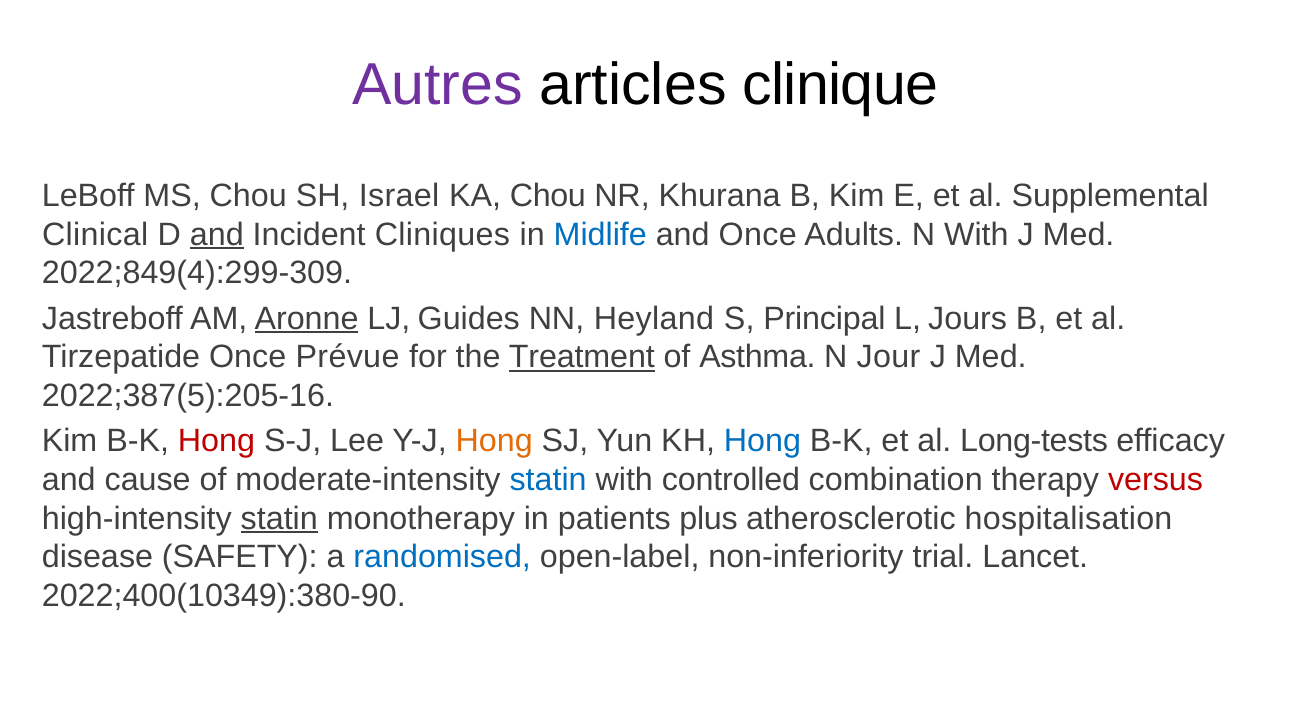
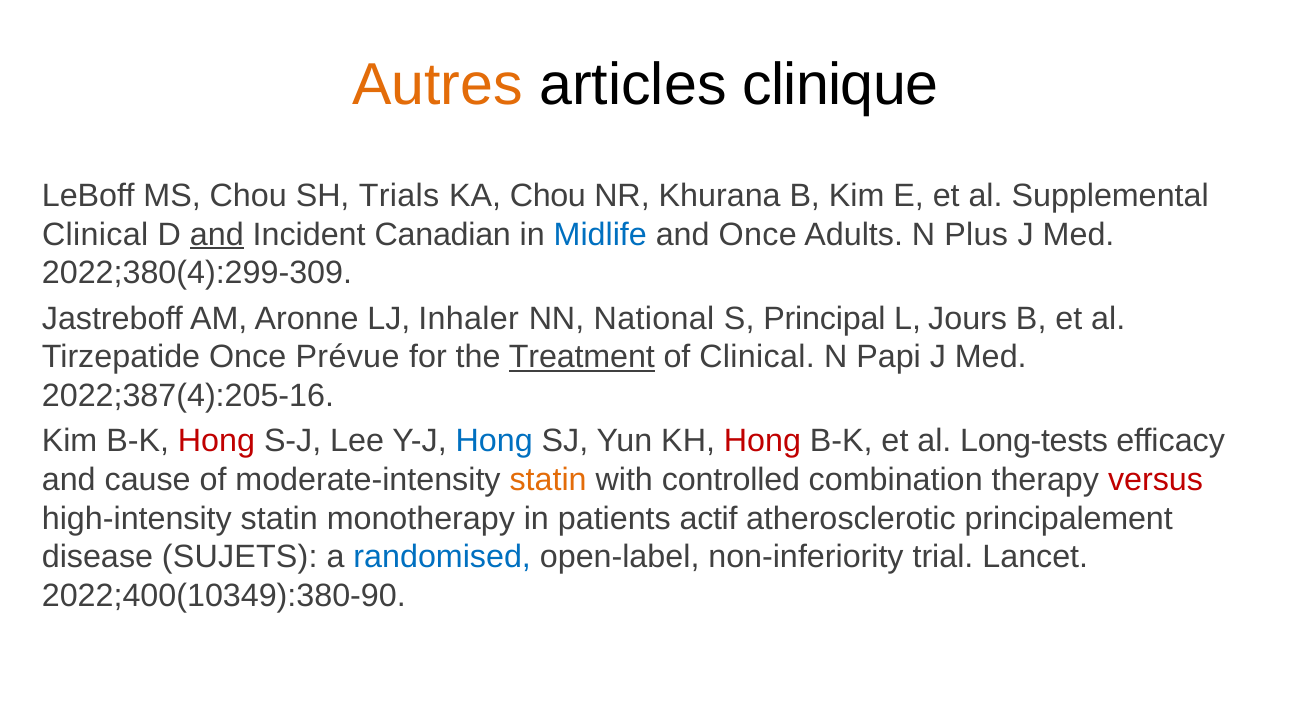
Autres colour: purple -> orange
Israel: Israel -> Trials
Cliniques: Cliniques -> Canadian
N With: With -> Plus
2022;849(4):299-309: 2022;849(4):299-309 -> 2022;380(4):299-309
Aronne underline: present -> none
Guides: Guides -> Inhaler
Heyland: Heyland -> National
of Asthma: Asthma -> Clinical
Jour: Jour -> Papi
2022;387(5):205-16: 2022;387(5):205-16 -> 2022;387(4):205-16
Hong at (494, 441) colour: orange -> blue
Hong at (762, 441) colour: blue -> red
statin at (548, 480) colour: blue -> orange
statin at (279, 518) underline: present -> none
plus: plus -> actif
hospitalisation: hospitalisation -> principalement
SAFETY: SAFETY -> SUJETS
